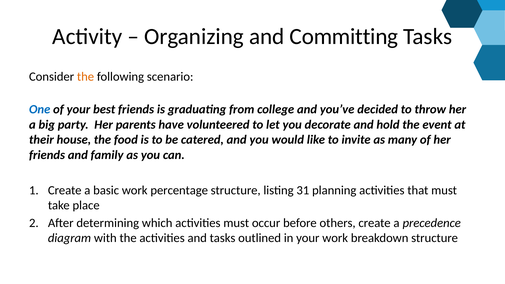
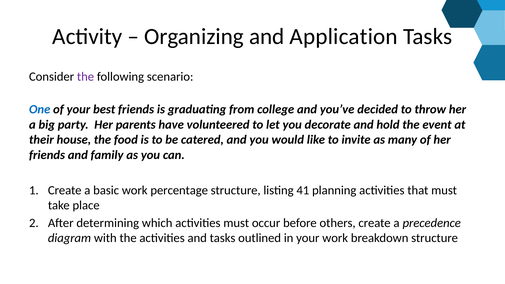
Committing: Committing -> Application
the at (86, 77) colour: orange -> purple
31: 31 -> 41
